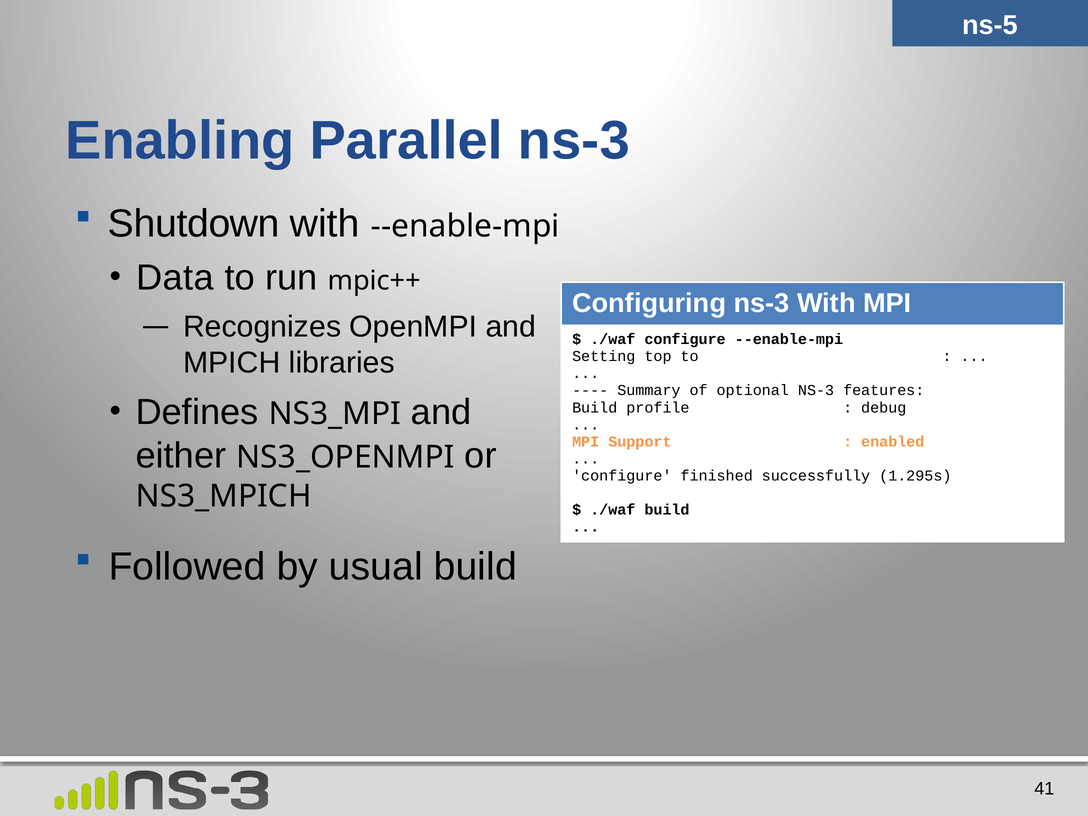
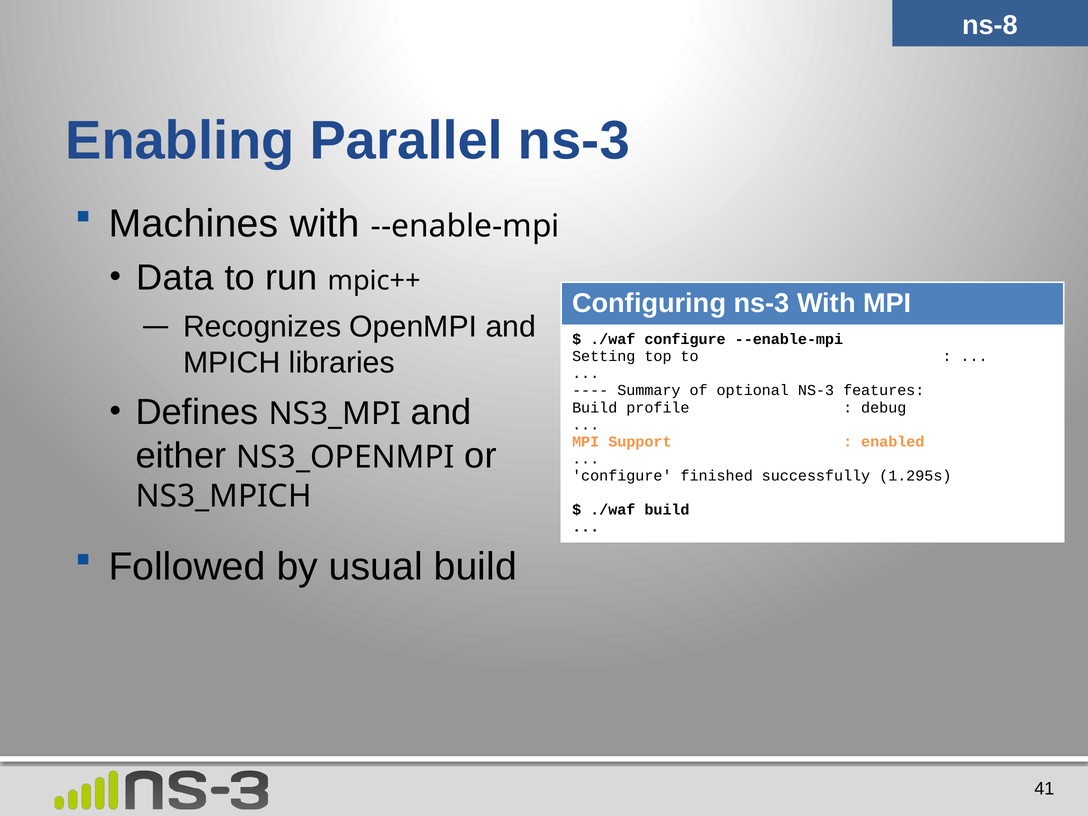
ns-5: ns-5 -> ns-8
Shutdown: Shutdown -> Machines
